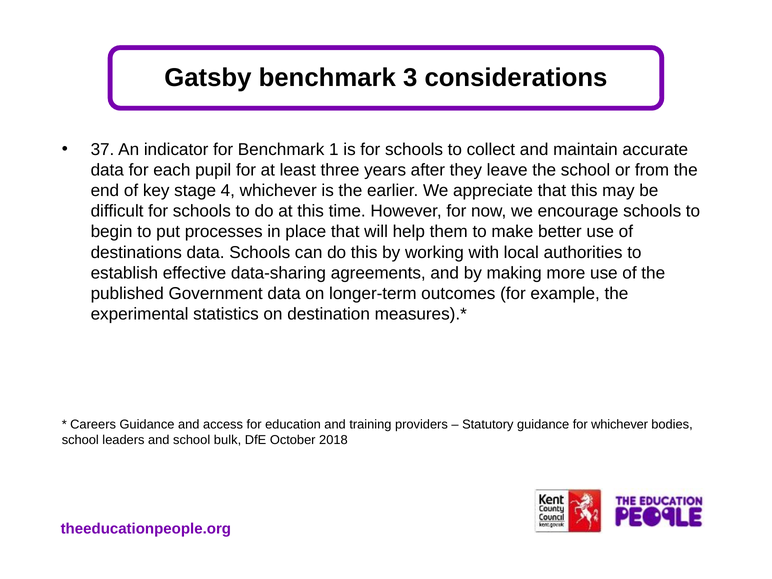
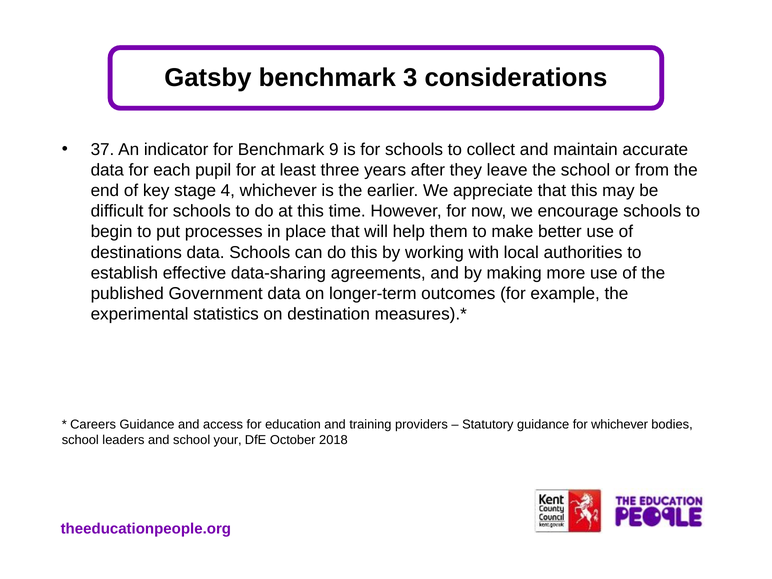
1: 1 -> 9
bulk: bulk -> your
